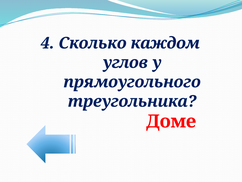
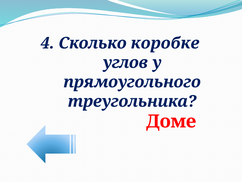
каждом: каждом -> коробке
